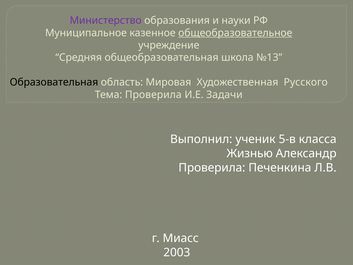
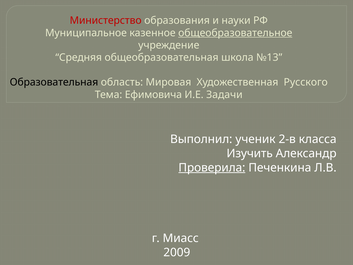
Министерство colour: purple -> red
Тема Проверила: Проверила -> Ефимовича
5-в: 5-в -> 2-в
Жизнью: Жизнью -> Изучить
Проверила at (212, 167) underline: none -> present
2003: 2003 -> 2009
